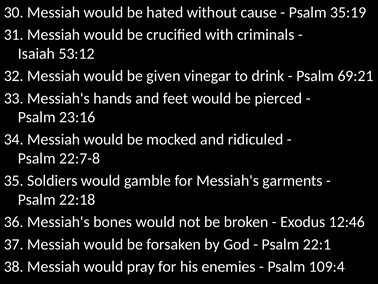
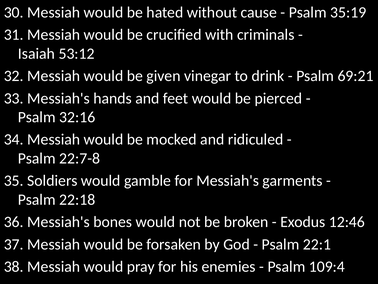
23:16: 23:16 -> 32:16
